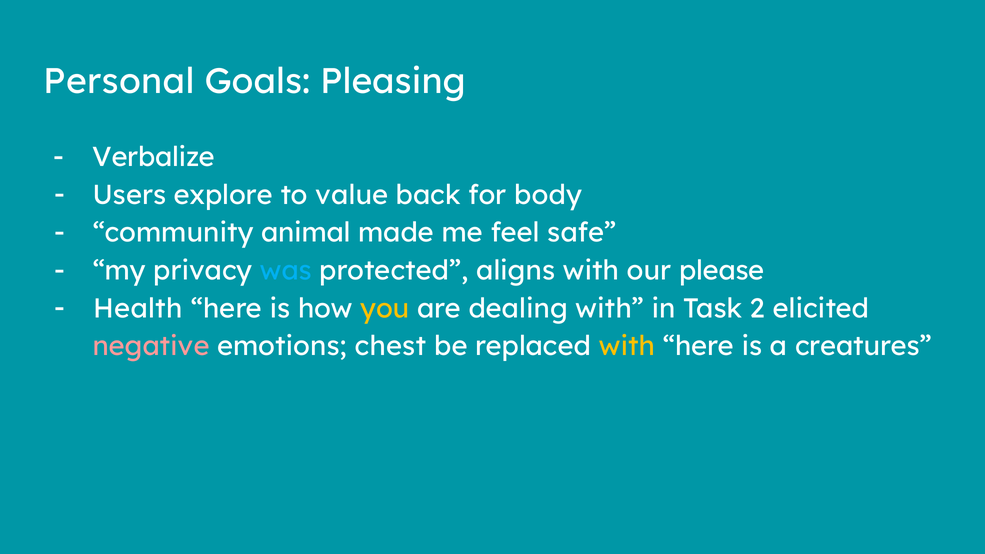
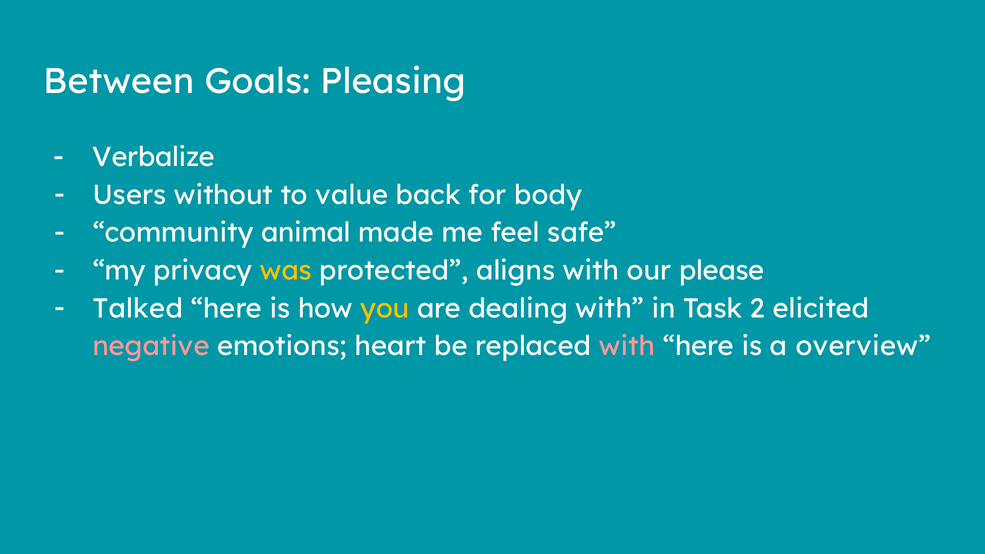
Personal: Personal -> Between
explore: explore -> without
was colour: light blue -> yellow
Health: Health -> Talked
chest: chest -> heart
with at (627, 346) colour: yellow -> pink
creatures: creatures -> overview
